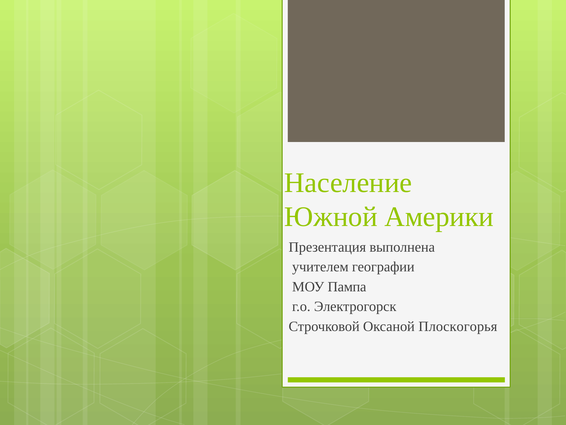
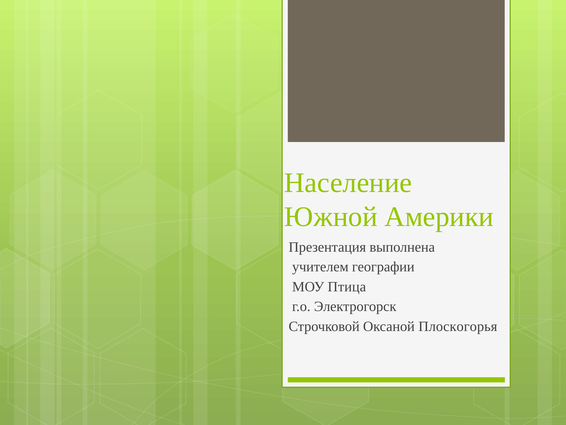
Пампа: Пампа -> Птица
